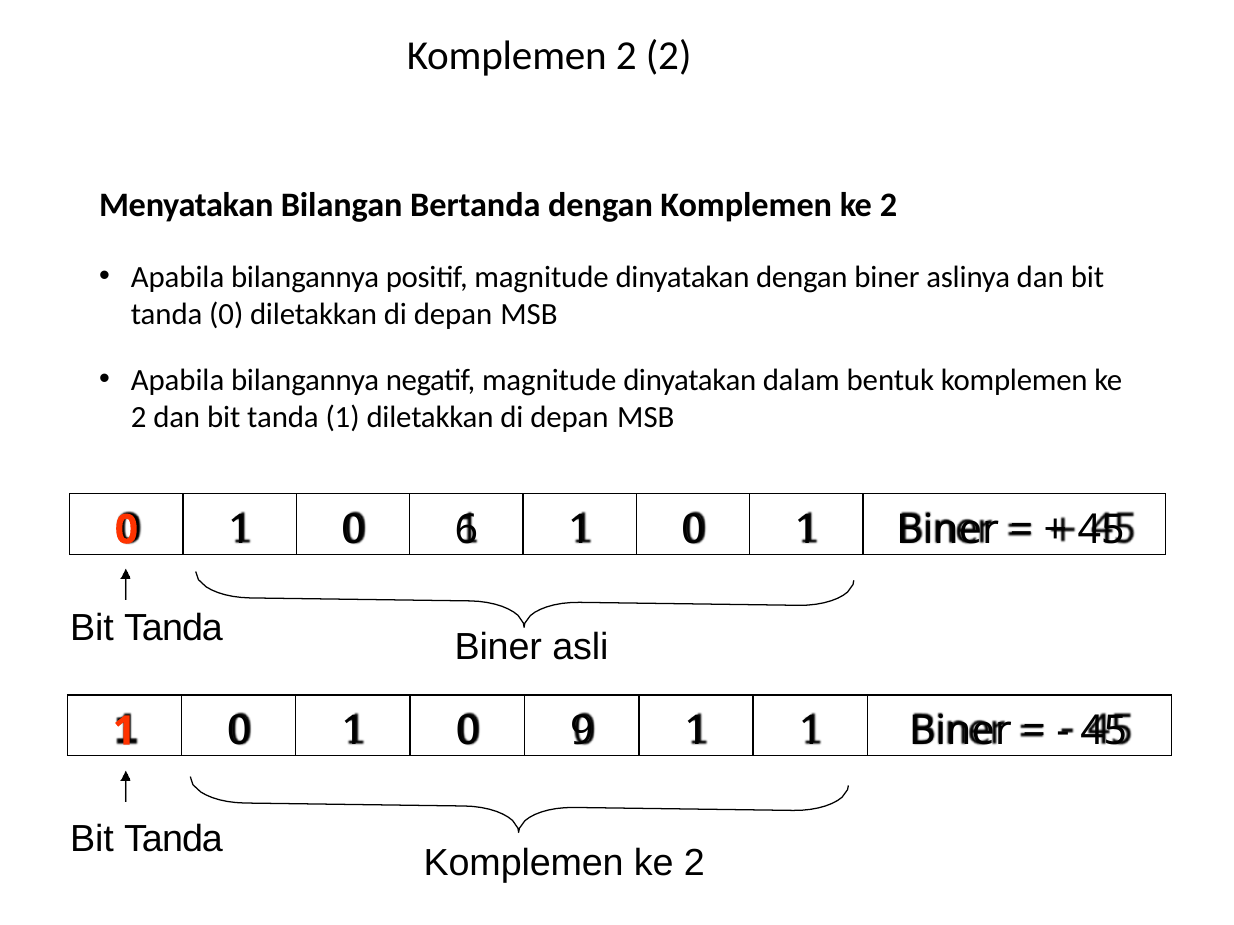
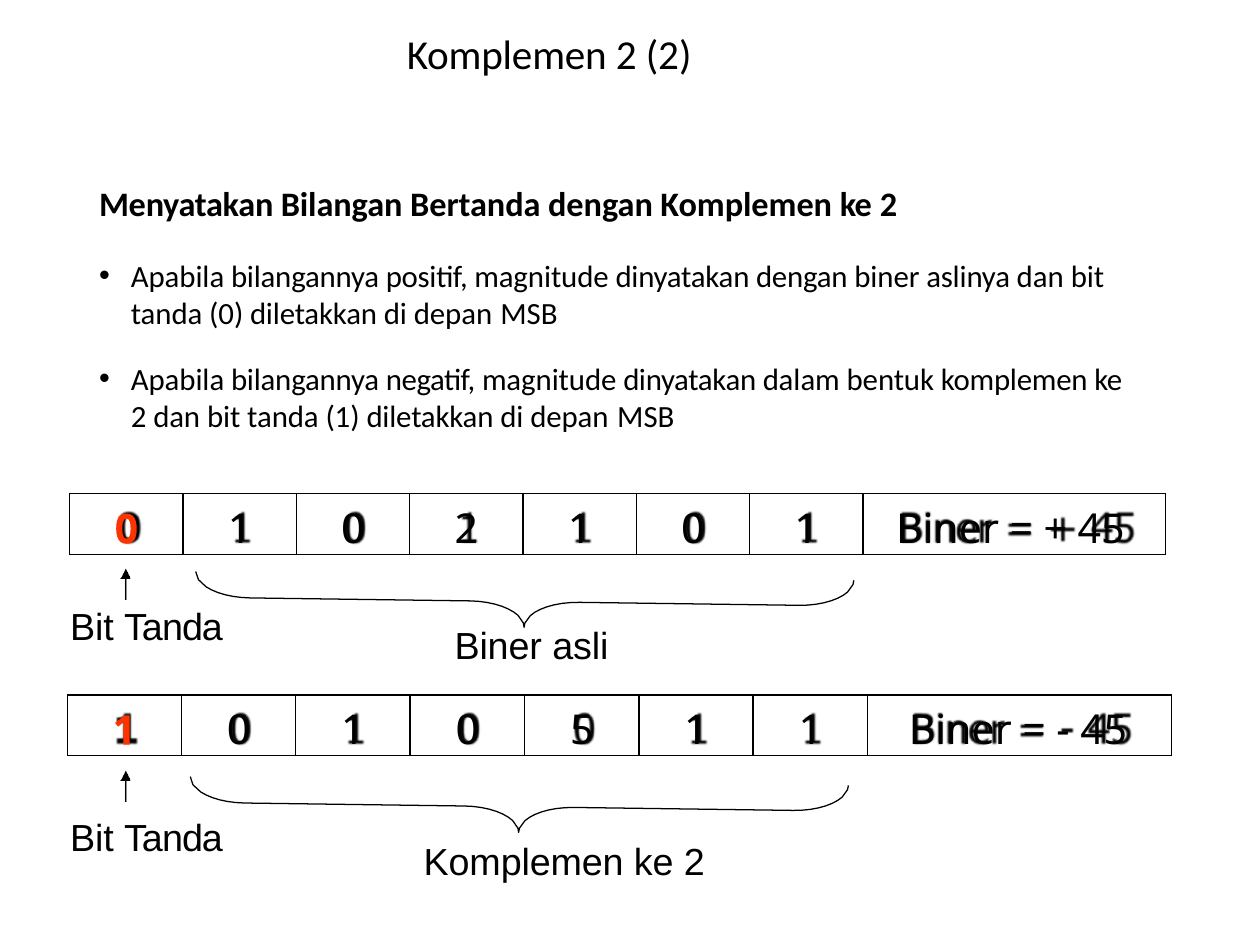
0 6: 6 -> 2
9: 9 -> 5
